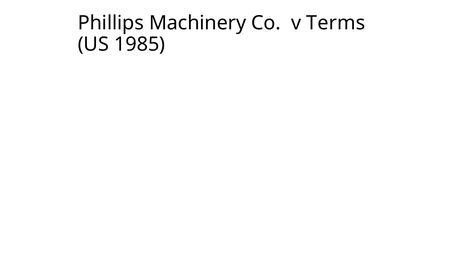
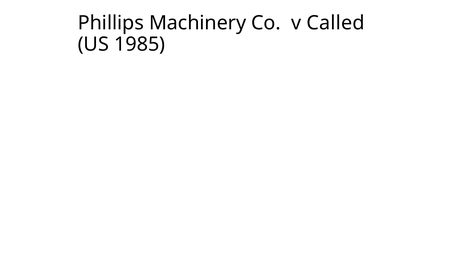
Terms: Terms -> Called
